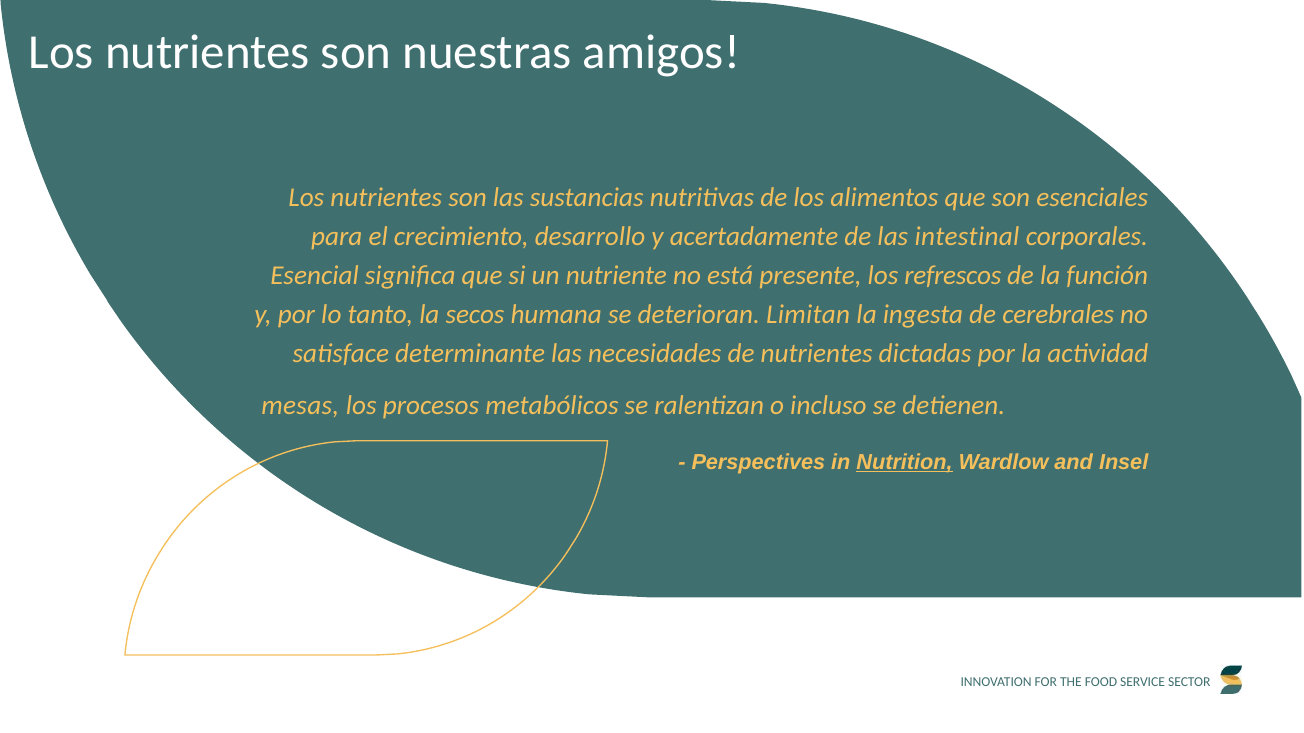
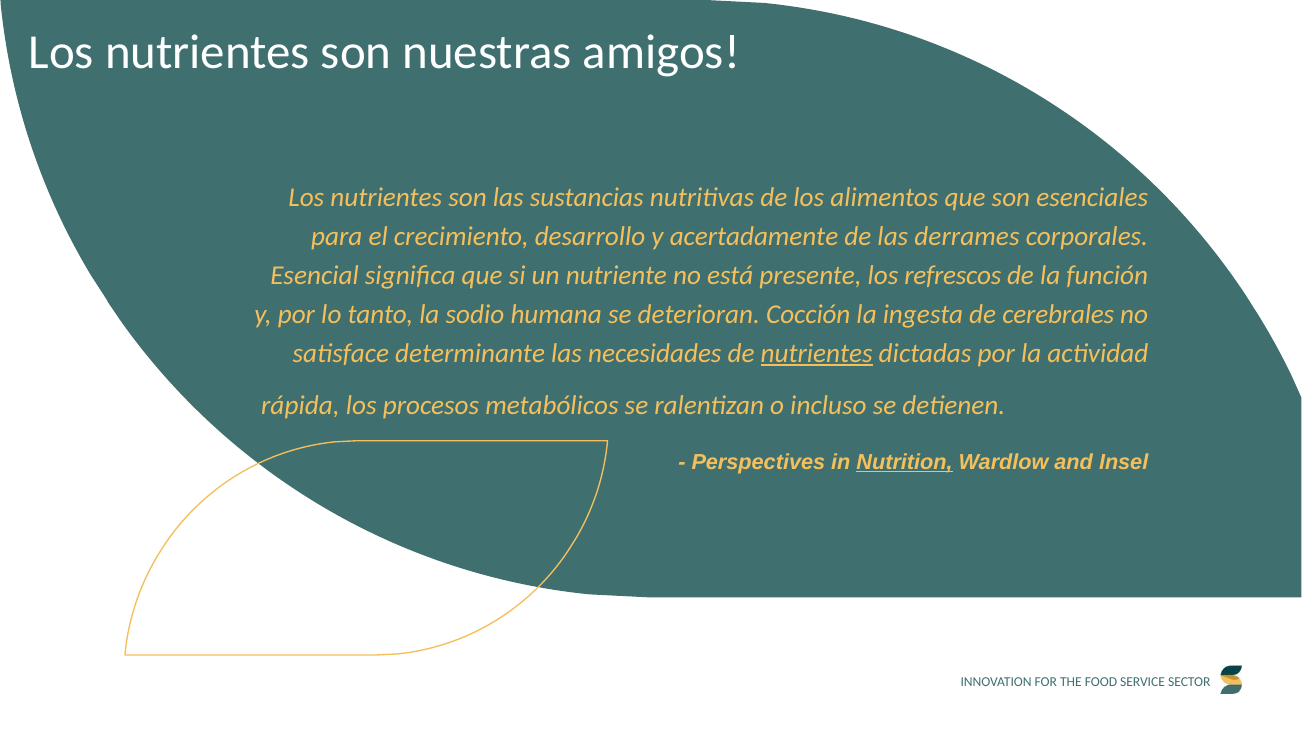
intestinal: intestinal -> derrames
secos: secos -> sodio
Limitan: Limitan -> Cocción
nutrientes at (817, 354) underline: none -> present
mesas: mesas -> rápida
